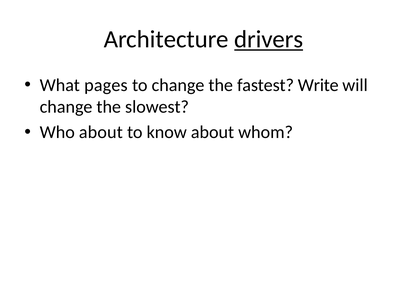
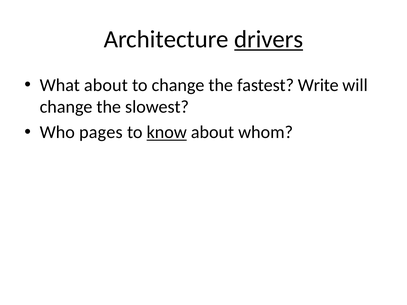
What pages: pages -> about
Who about: about -> pages
know underline: none -> present
